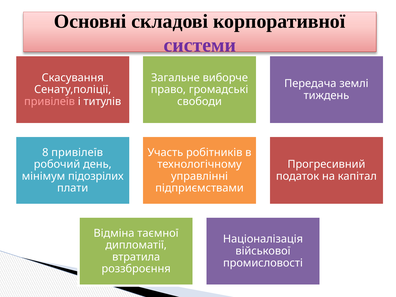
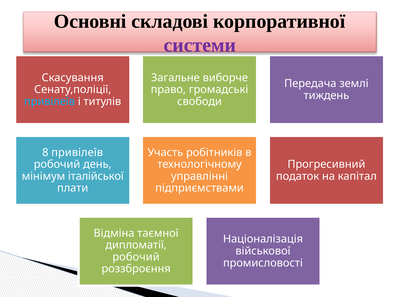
привілеїв at (50, 101) colour: pink -> light blue
підозрілих: підозрілих -> італійської
втратила at (136, 257): втратила -> робочий
